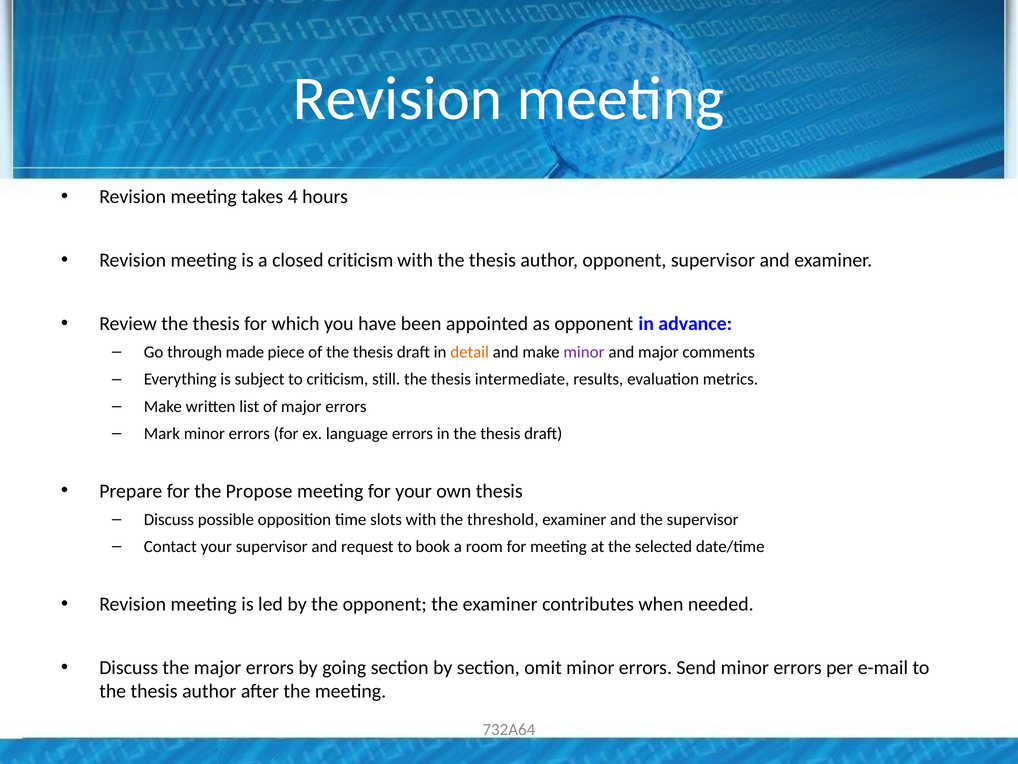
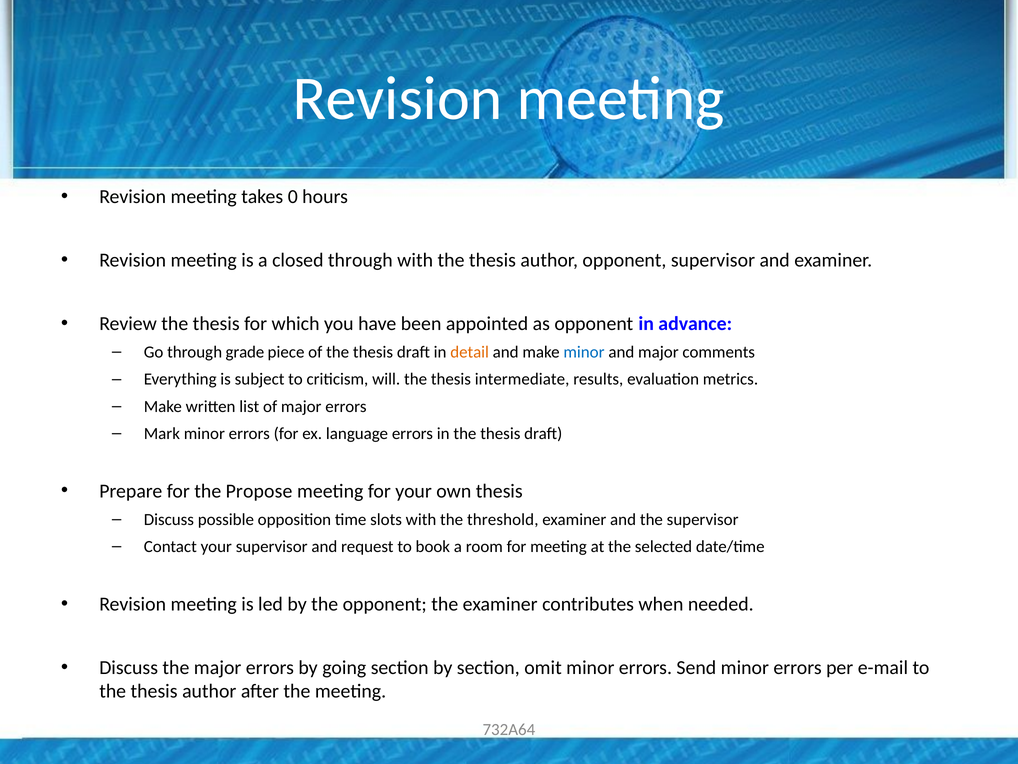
4: 4 -> 0
closed criticism: criticism -> through
made: made -> grade
minor at (584, 352) colour: purple -> blue
still: still -> will
